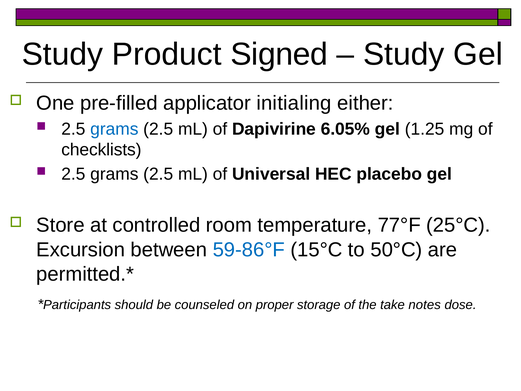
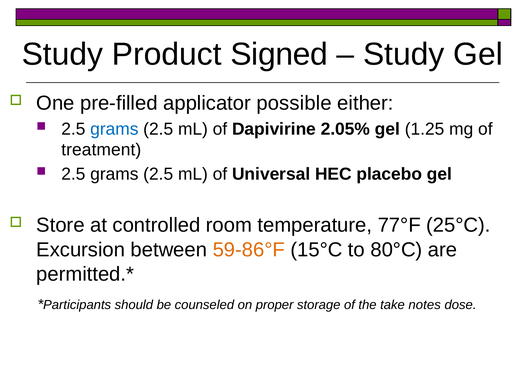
initialing: initialing -> possible
6.05%: 6.05% -> 2.05%
checklists: checklists -> treatment
59-86°F colour: blue -> orange
50°C: 50°C -> 80°C
